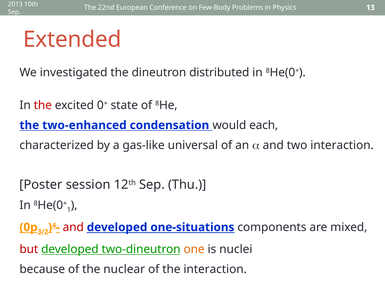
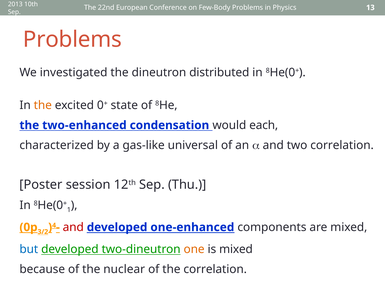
Extended at (72, 39): Extended -> Problems
the at (43, 105) colour: red -> orange
two interaction: interaction -> correlation
one-situations: one-situations -> one-enhanced
but colour: red -> blue
is nuclei: nuclei -> mixed
the interaction: interaction -> correlation
